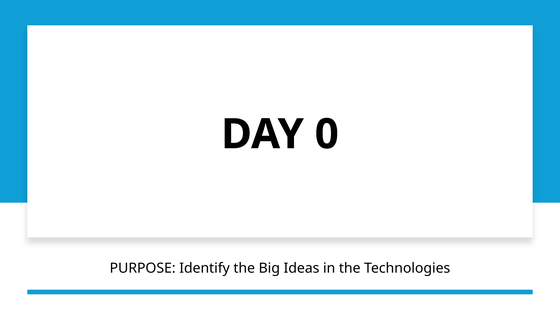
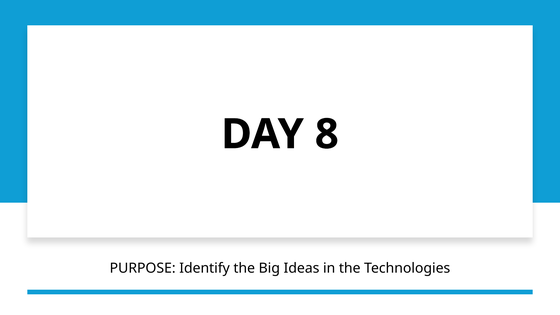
0: 0 -> 8
